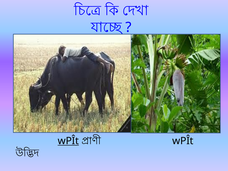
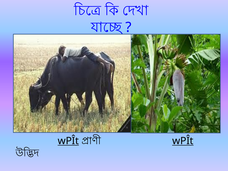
wPÎt at (183, 141) underline: none -> present
